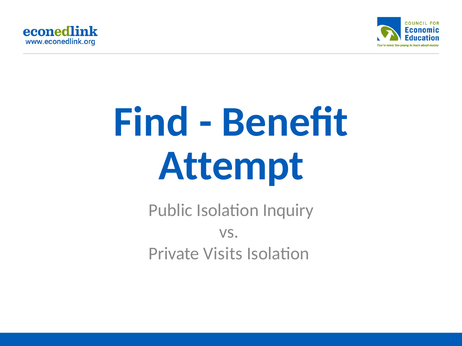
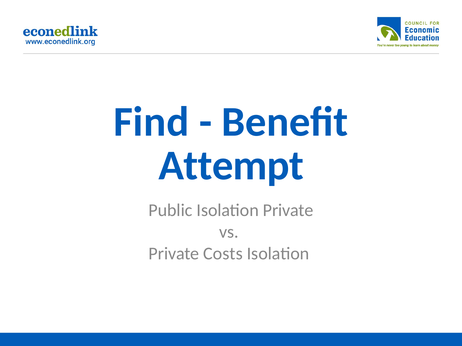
Isolation Inquiry: Inquiry -> Private
Visits: Visits -> Costs
